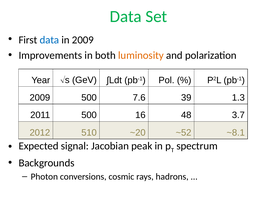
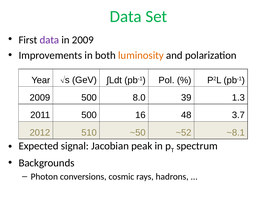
data at (49, 40) colour: blue -> purple
7.6: 7.6 -> 8.0
~20: ~20 -> ~50
